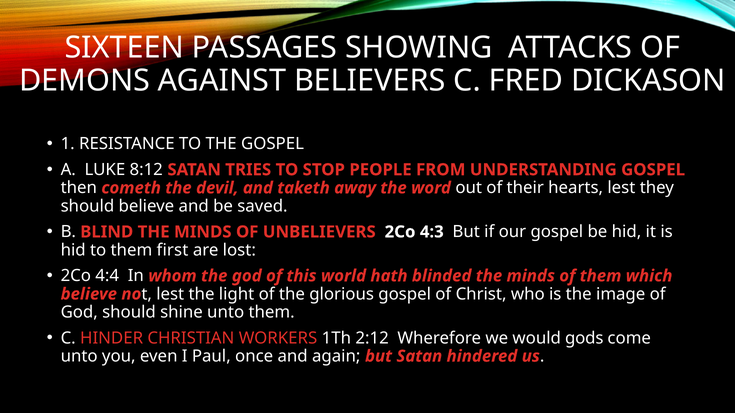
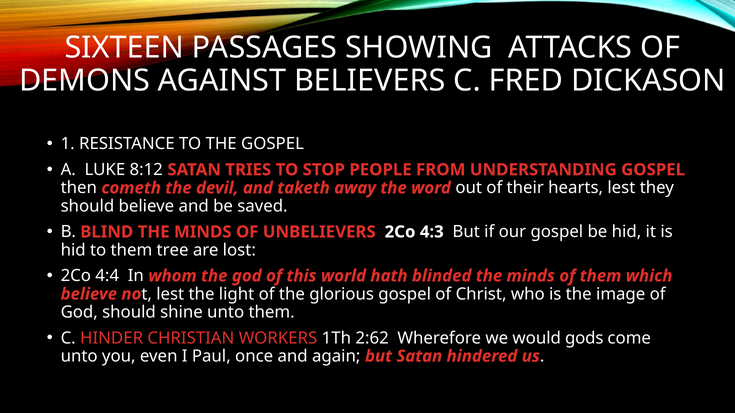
first: first -> tree
2:12: 2:12 -> 2:62
